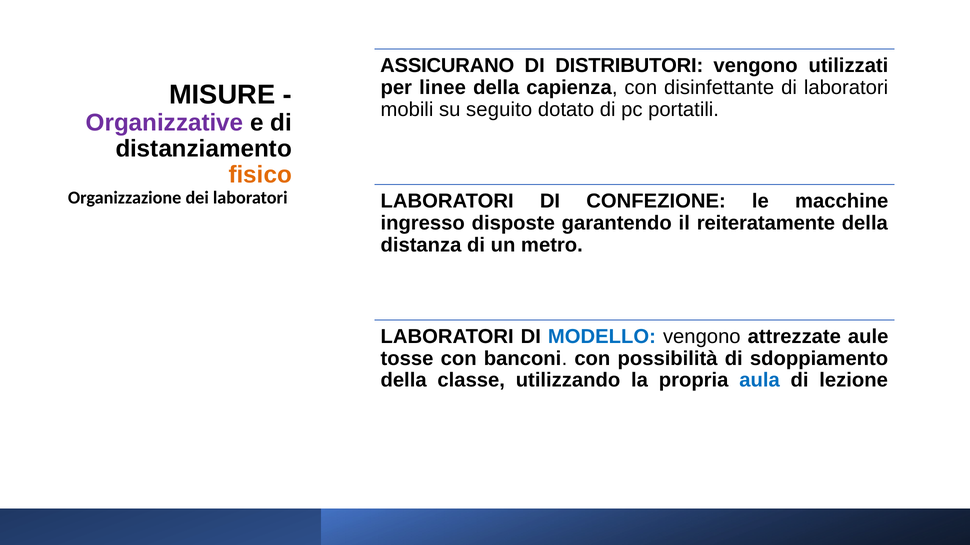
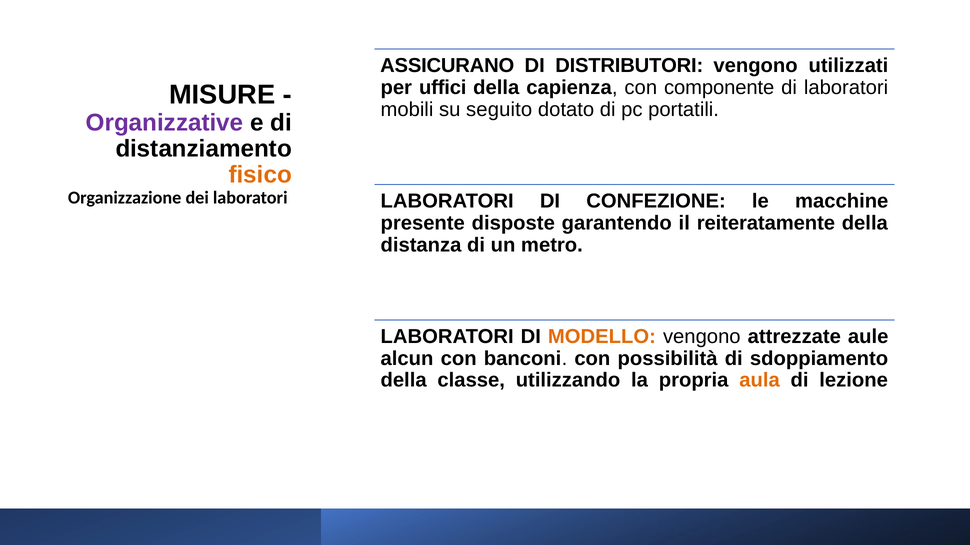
linee: linee -> uffici
disinfettante: disinfettante -> componente
ingresso: ingresso -> presente
MODELLO colour: blue -> orange
tosse: tosse -> alcun
aula colour: blue -> orange
